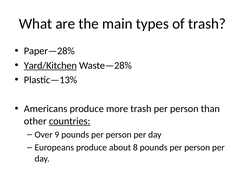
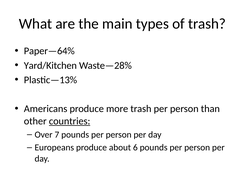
Paper—28%: Paper—28% -> Paper—64%
Yard/Kitchen underline: present -> none
9: 9 -> 7
8: 8 -> 6
